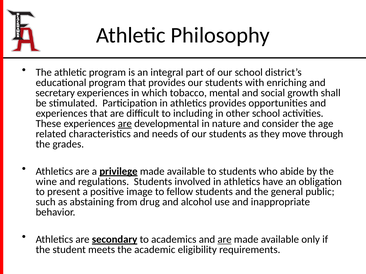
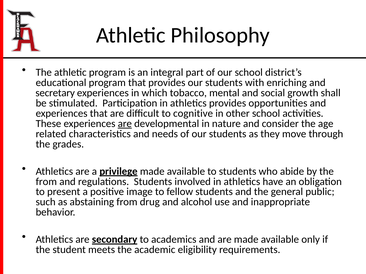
including: including -> cognitive
wine at (46, 182): wine -> from
are at (225, 240) underline: present -> none
